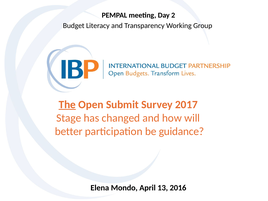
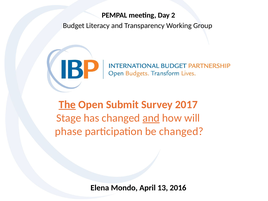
and at (151, 118) underline: none -> present
better: better -> phase
be guidance: guidance -> changed
